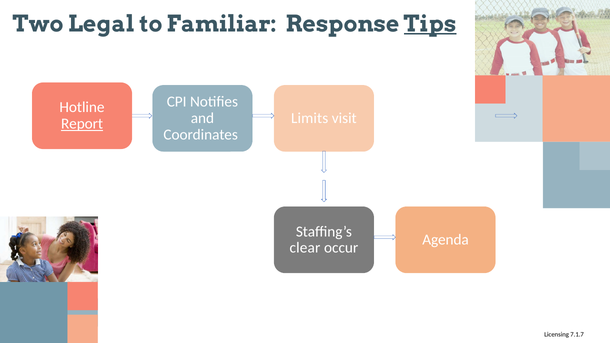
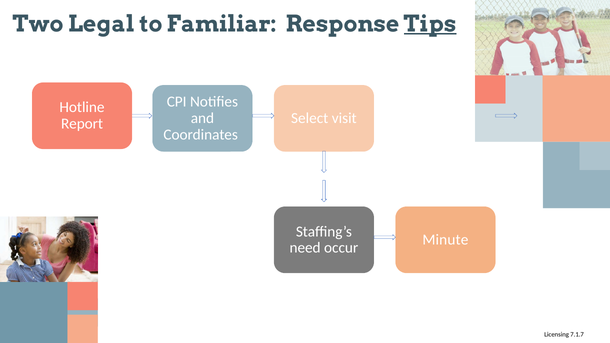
Limits: Limits -> Select
Report underline: present -> none
Agenda: Agenda -> Minute
clear: clear -> need
